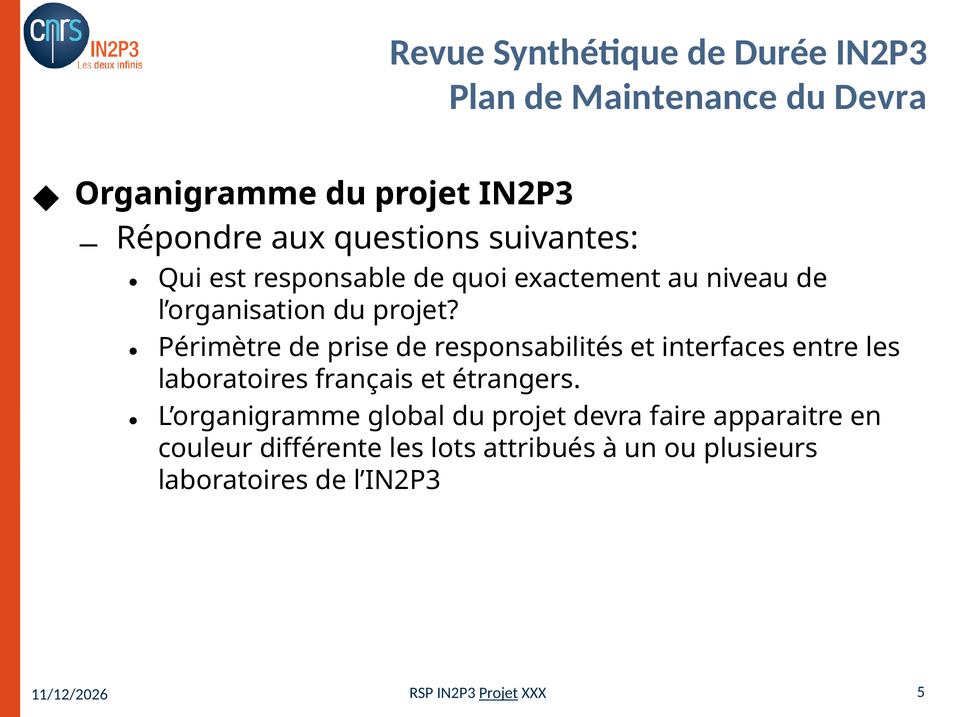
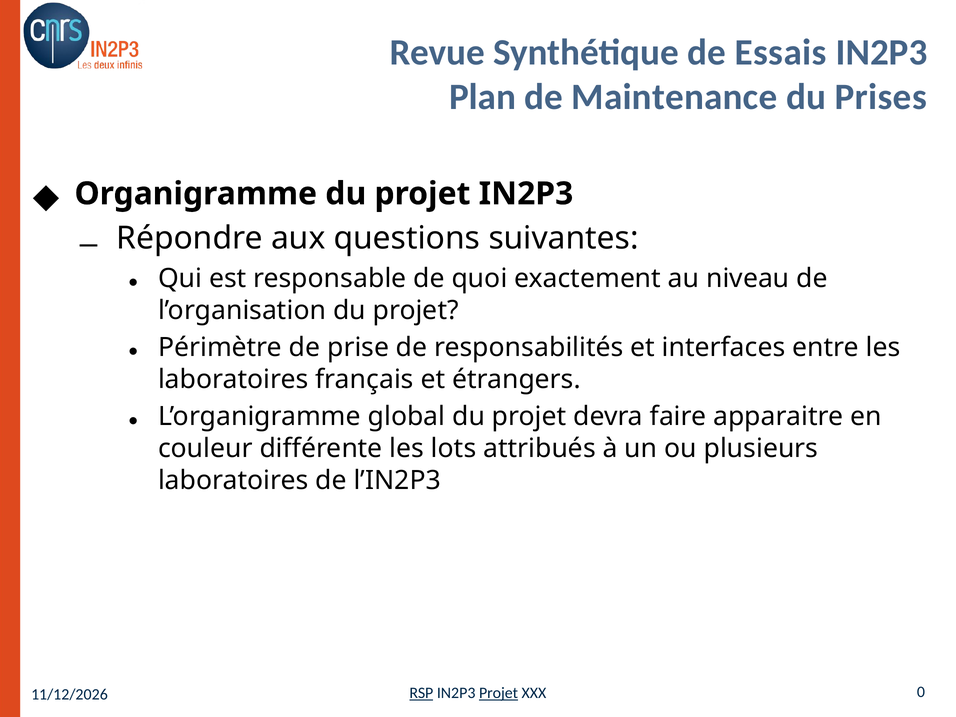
Durée: Durée -> Essais
du Devra: Devra -> Prises
RSP underline: none -> present
5: 5 -> 0
